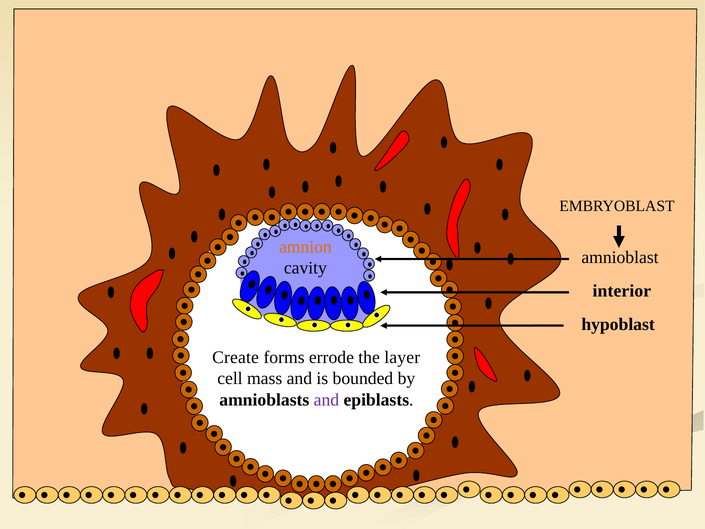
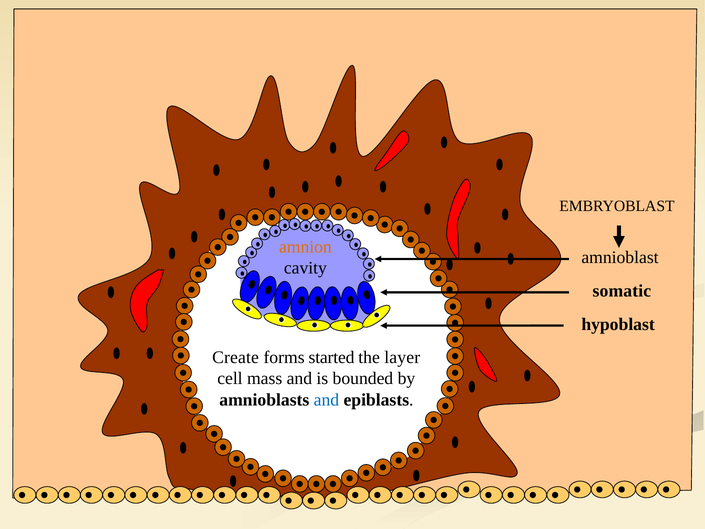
interior: interior -> somatic
errode: errode -> started
and at (326, 400) colour: purple -> blue
